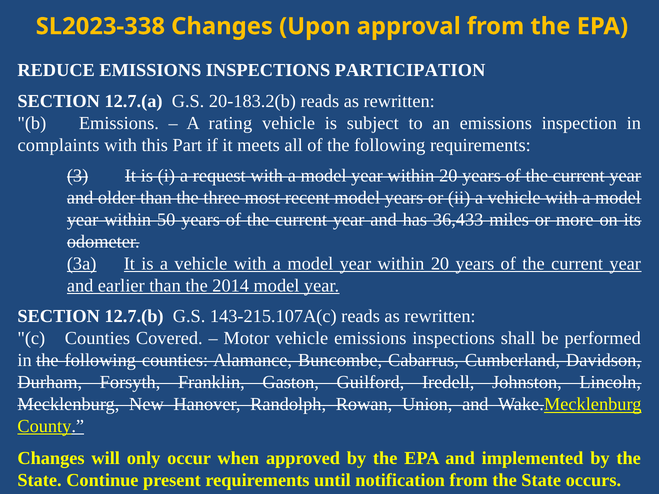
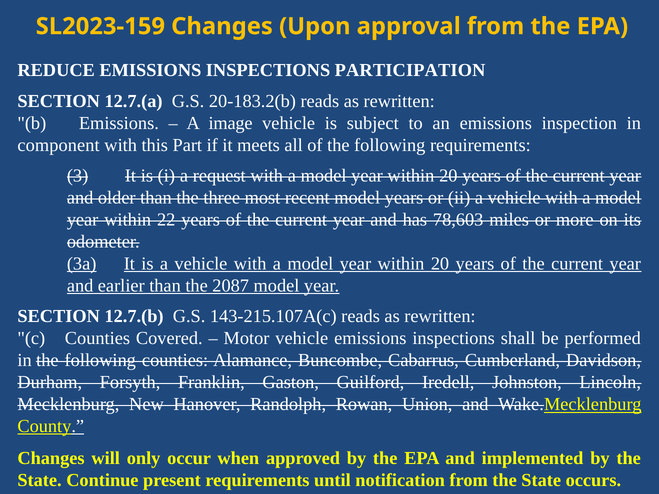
SL2023-338: SL2023-338 -> SL2023-159
rating: rating -> image
complaints: complaints -> component
50: 50 -> 22
36,433: 36,433 -> 78,603
2014: 2014 -> 2087
